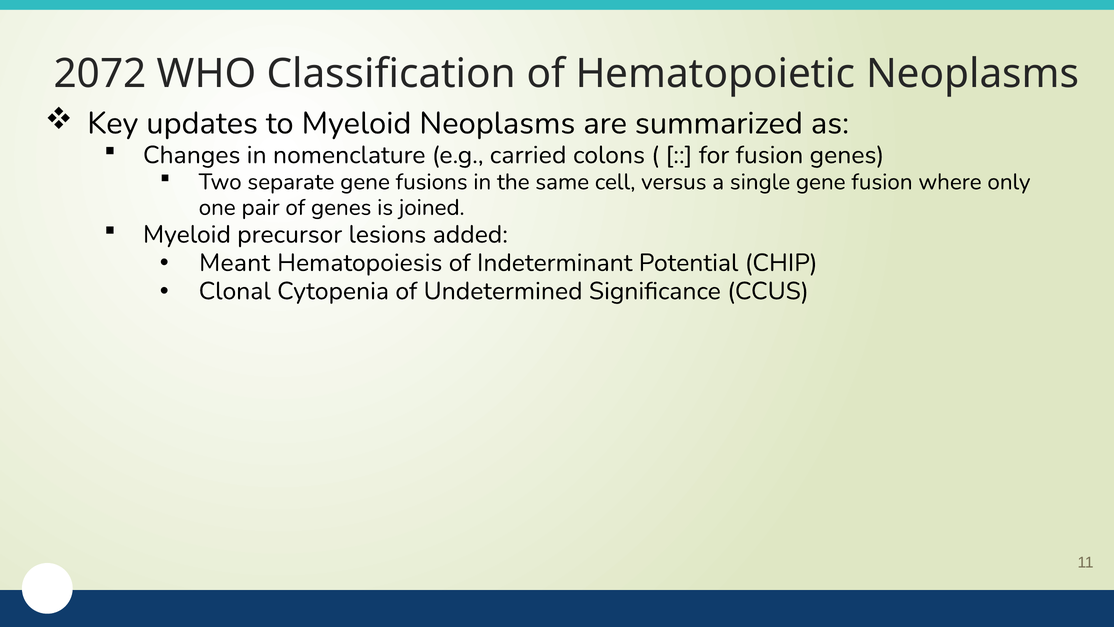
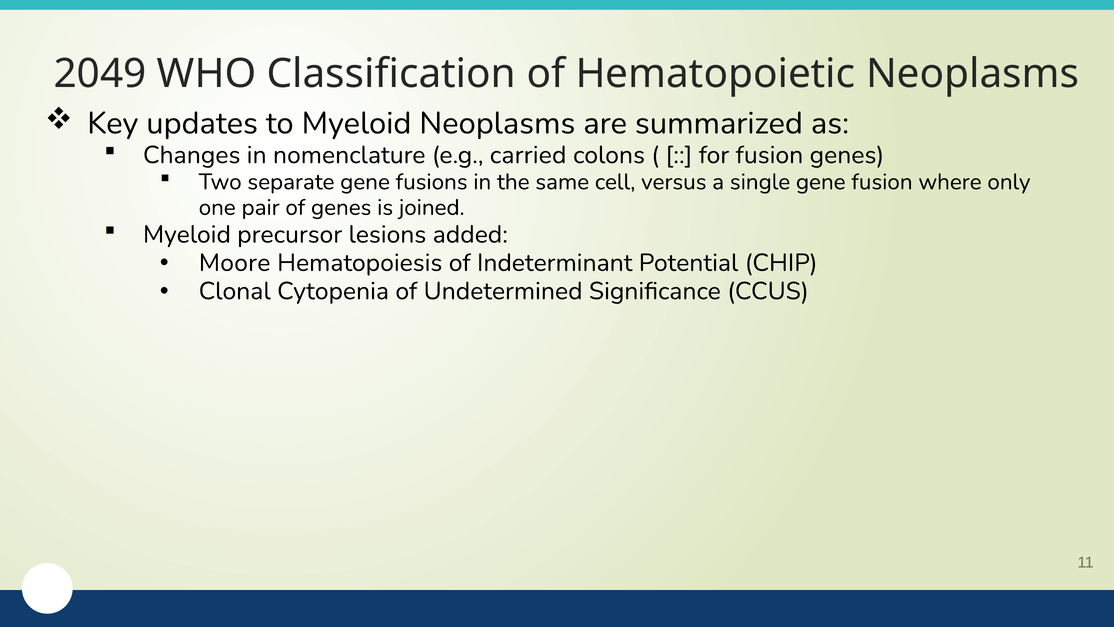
2072: 2072 -> 2049
Meant: Meant -> Moore
